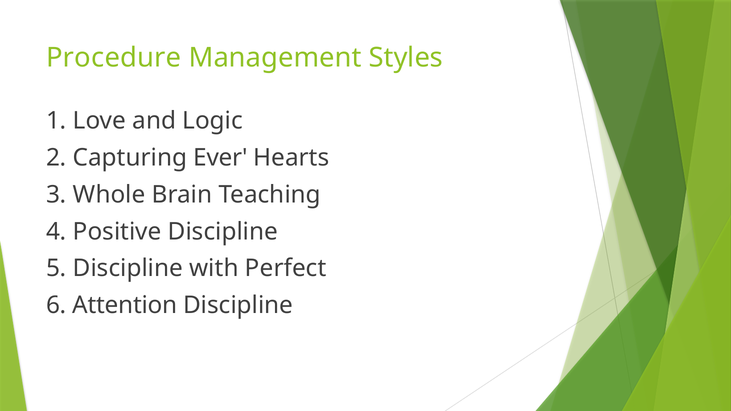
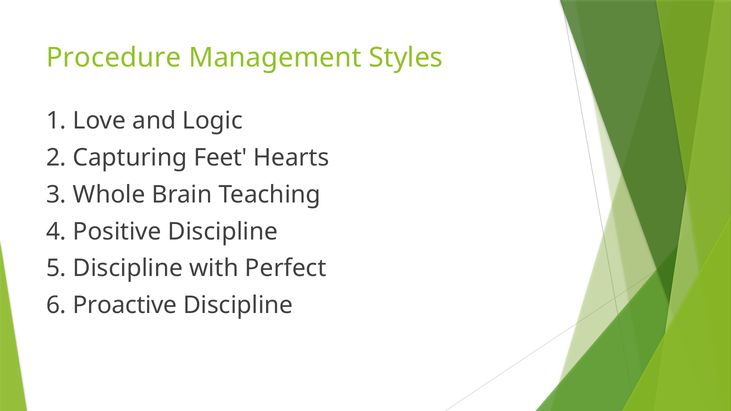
Ever: Ever -> Feet
Attention: Attention -> Proactive
